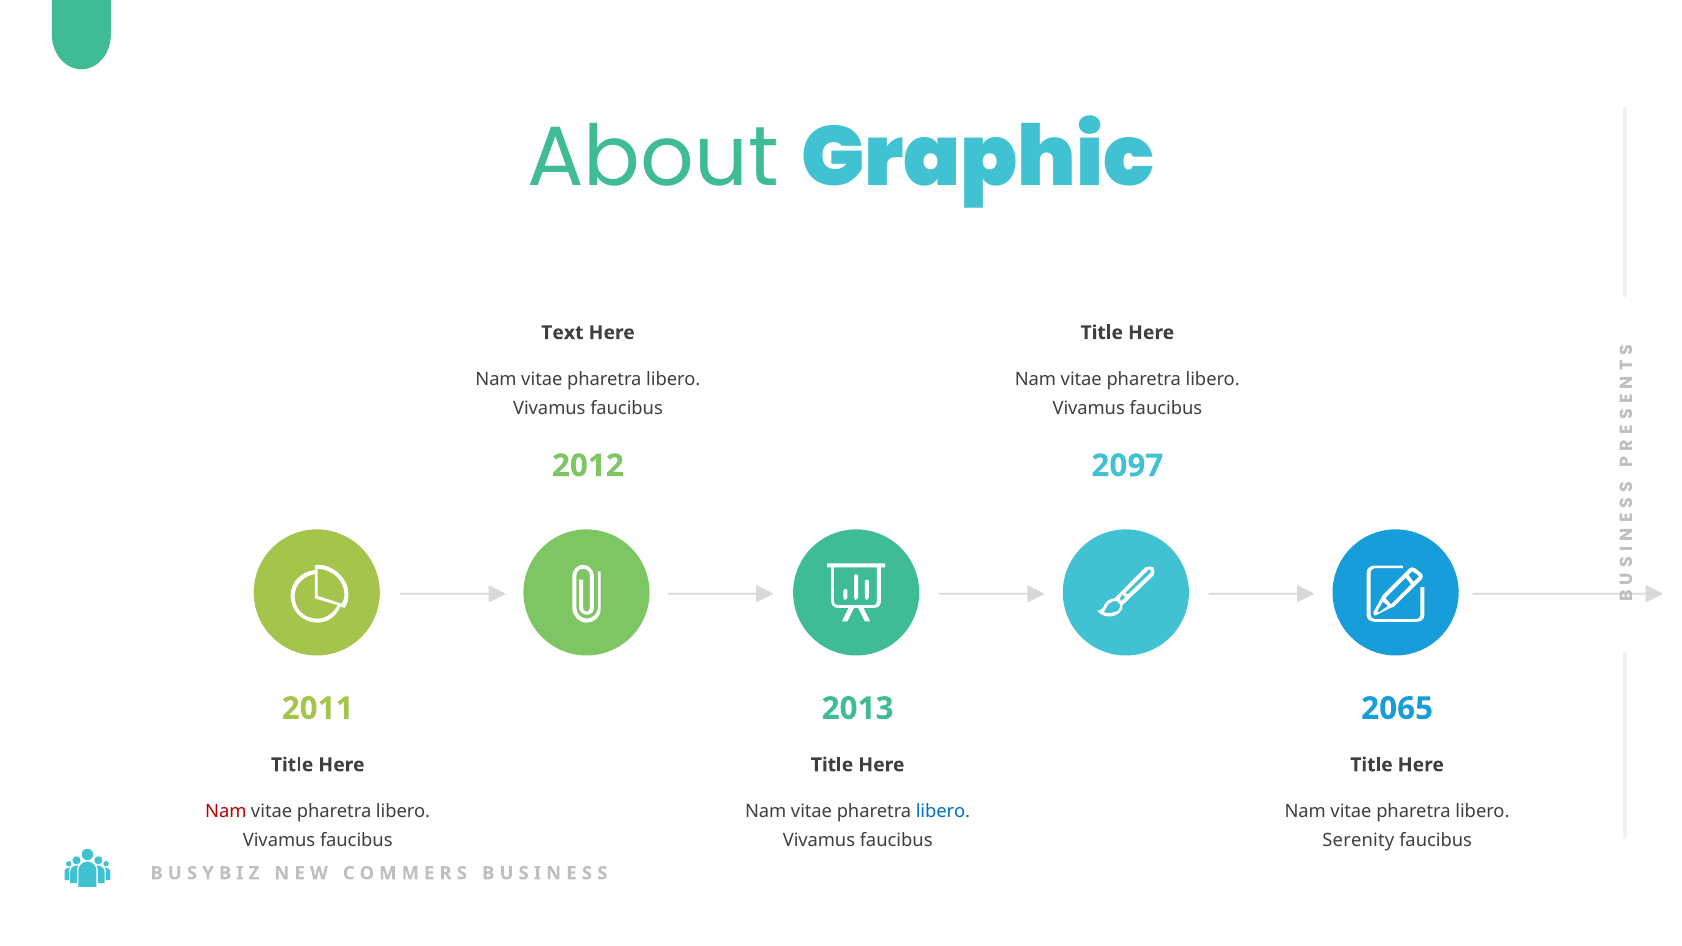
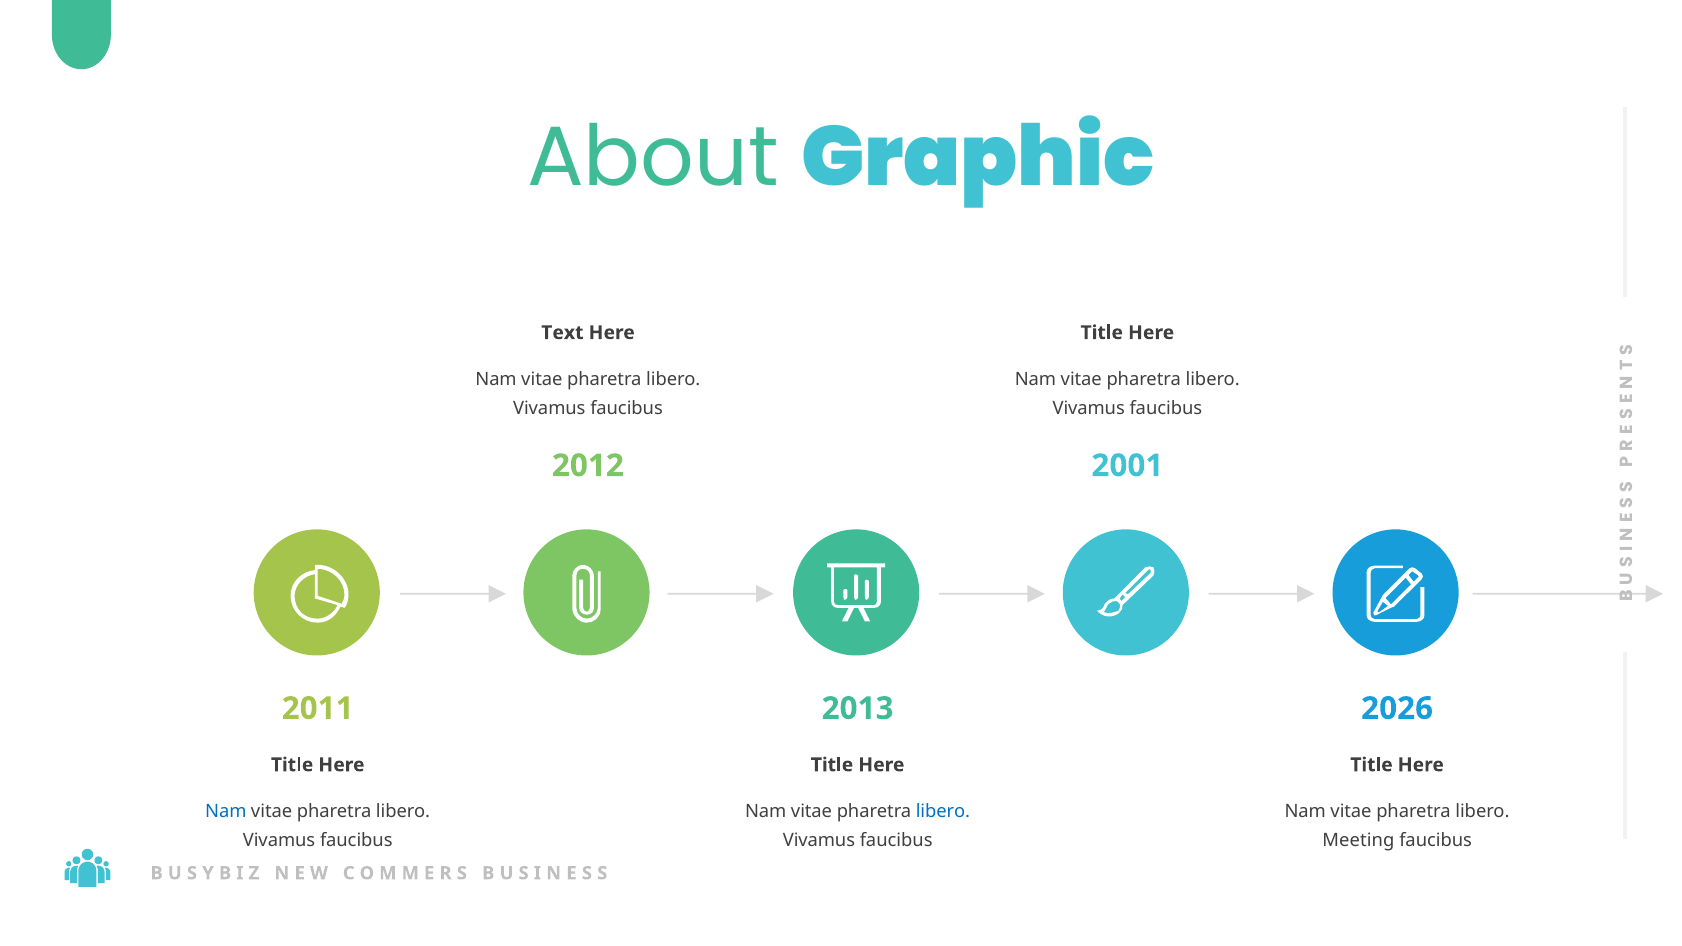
2097: 2097 -> 2001
2065: 2065 -> 2026
Nam at (226, 812) colour: red -> blue
Serenity: Serenity -> Meeting
